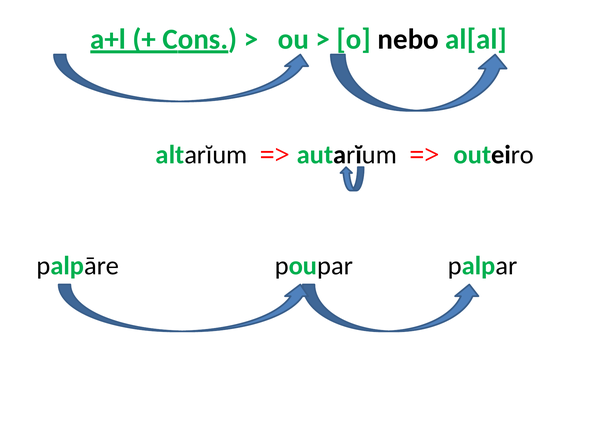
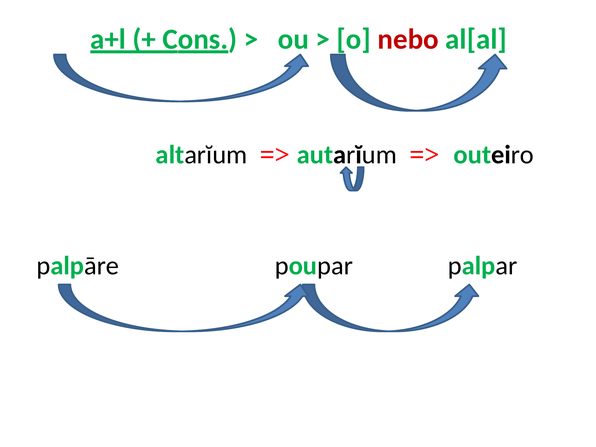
nebo colour: black -> red
